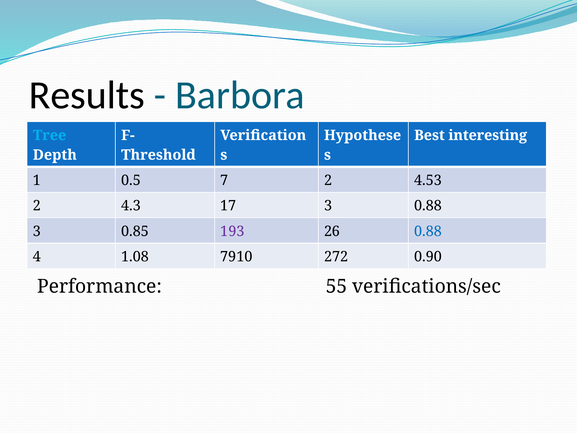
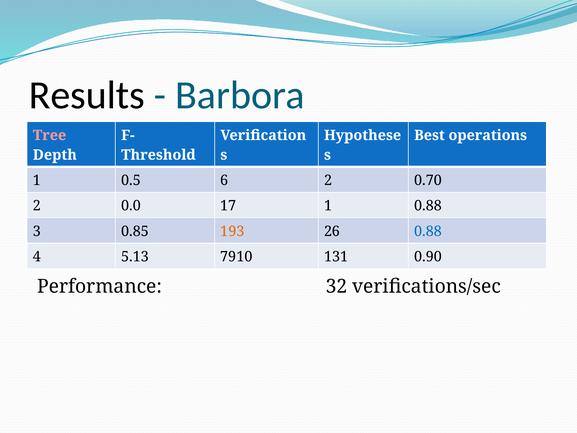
Tree colour: light blue -> pink
interesting: interesting -> operations
7: 7 -> 6
4.53: 4.53 -> 0.70
4.3: 4.3 -> 0.0
17 3: 3 -> 1
193 colour: purple -> orange
1.08: 1.08 -> 5.13
272: 272 -> 131
55: 55 -> 32
